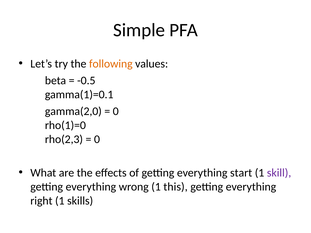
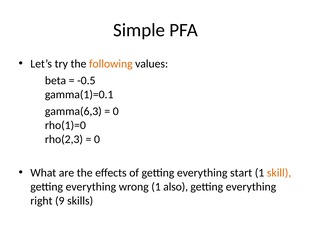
gamma(2,0: gamma(2,0 -> gamma(6,3
skill colour: purple -> orange
this: this -> also
right 1: 1 -> 9
